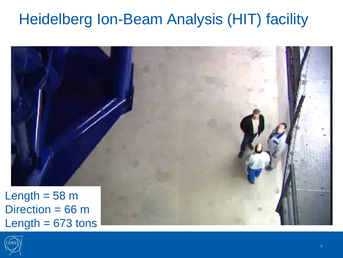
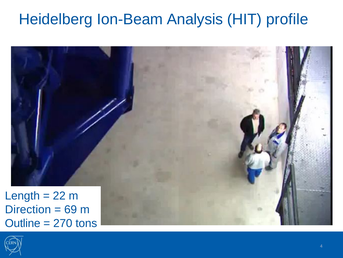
facility: facility -> profile
58: 58 -> 22
66: 66 -> 69
Length at (23, 223): Length -> Outline
673: 673 -> 270
